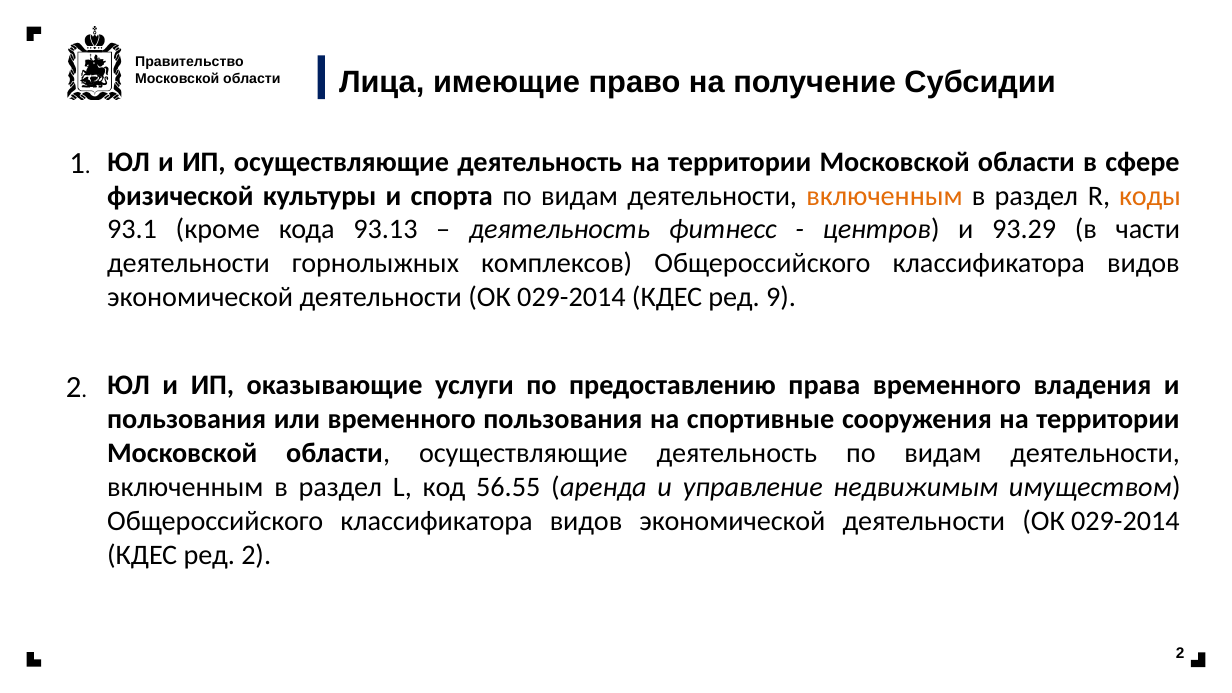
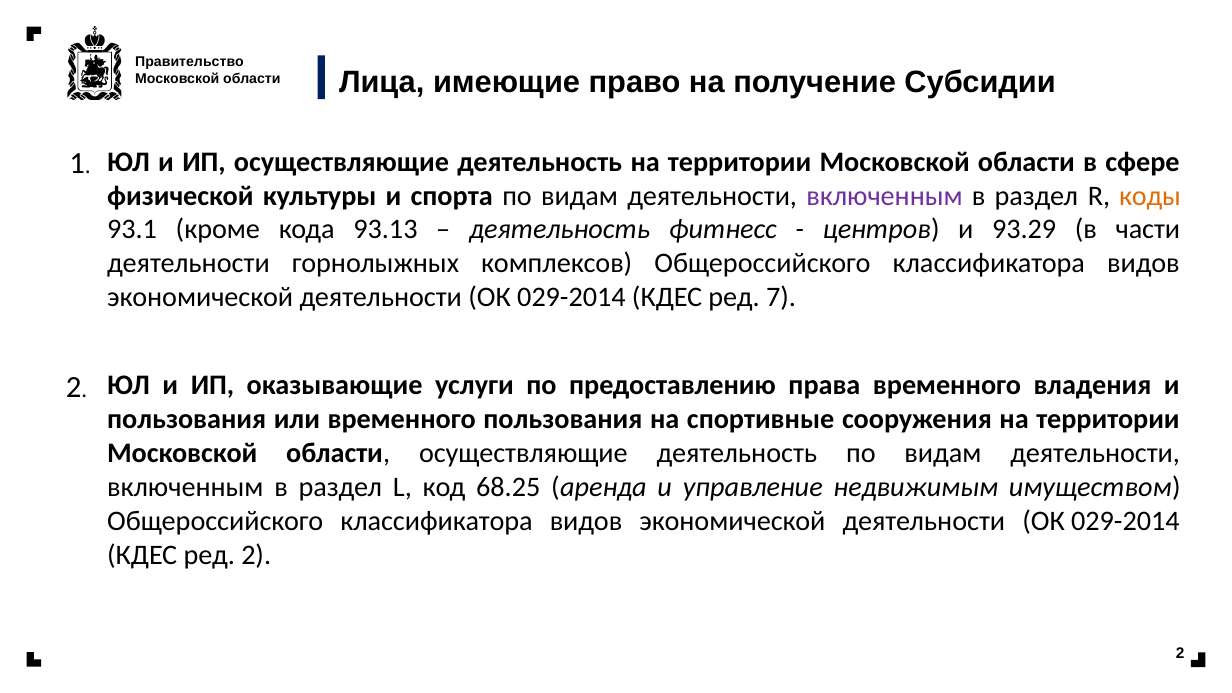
включенным at (885, 196) colour: orange -> purple
9: 9 -> 7
56.55: 56.55 -> 68.25
